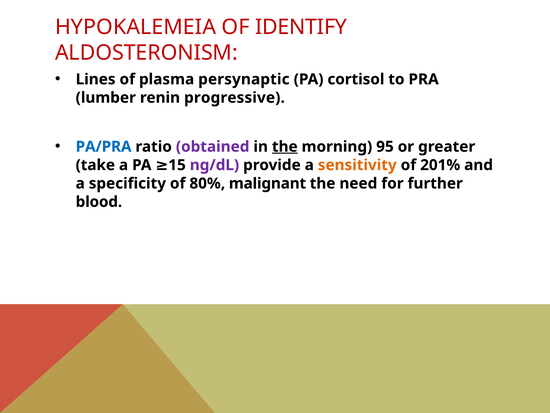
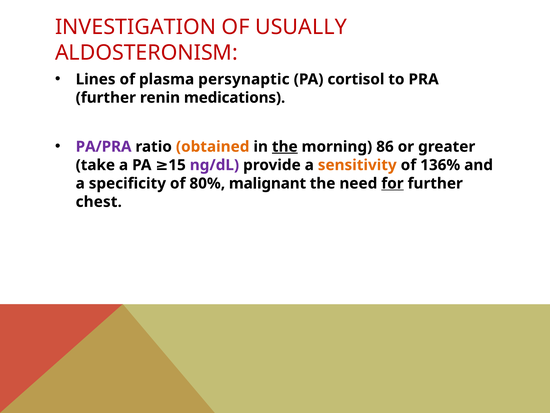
HYPOKALEMEIA: HYPOKALEMEIA -> INVESTIGATION
IDENTIFY: IDENTIFY -> USUALLY
lumber at (106, 98): lumber -> further
progressive: progressive -> medications
PA/PRA colour: blue -> purple
obtained colour: purple -> orange
95: 95 -> 86
201%: 201% -> 136%
for underline: none -> present
blood: blood -> chest
